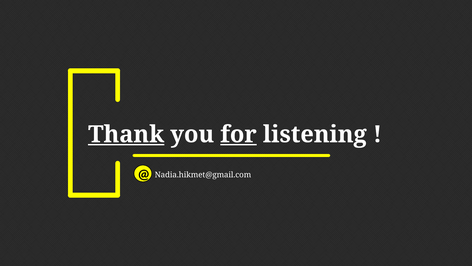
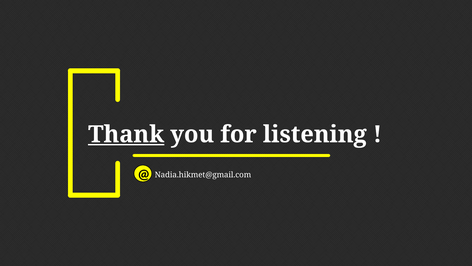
for underline: present -> none
